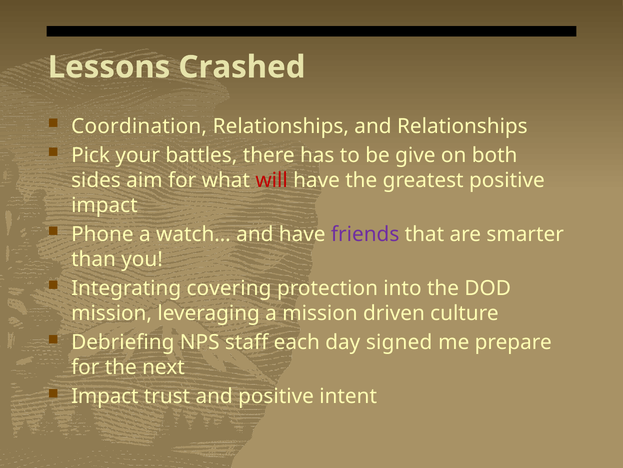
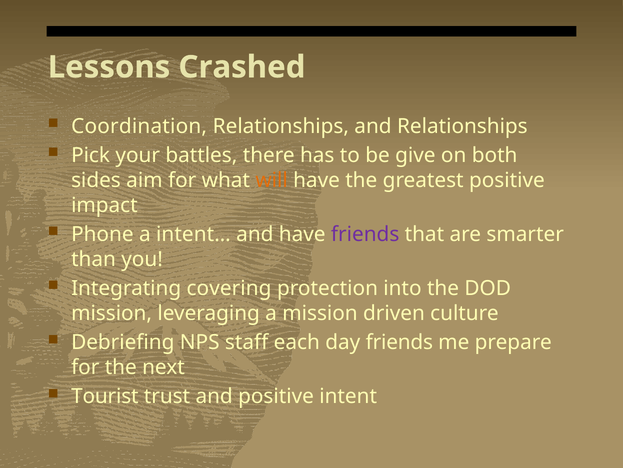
will colour: red -> orange
watch…: watch… -> intent…
day signed: signed -> friends
Impact at (105, 396): Impact -> Tourist
